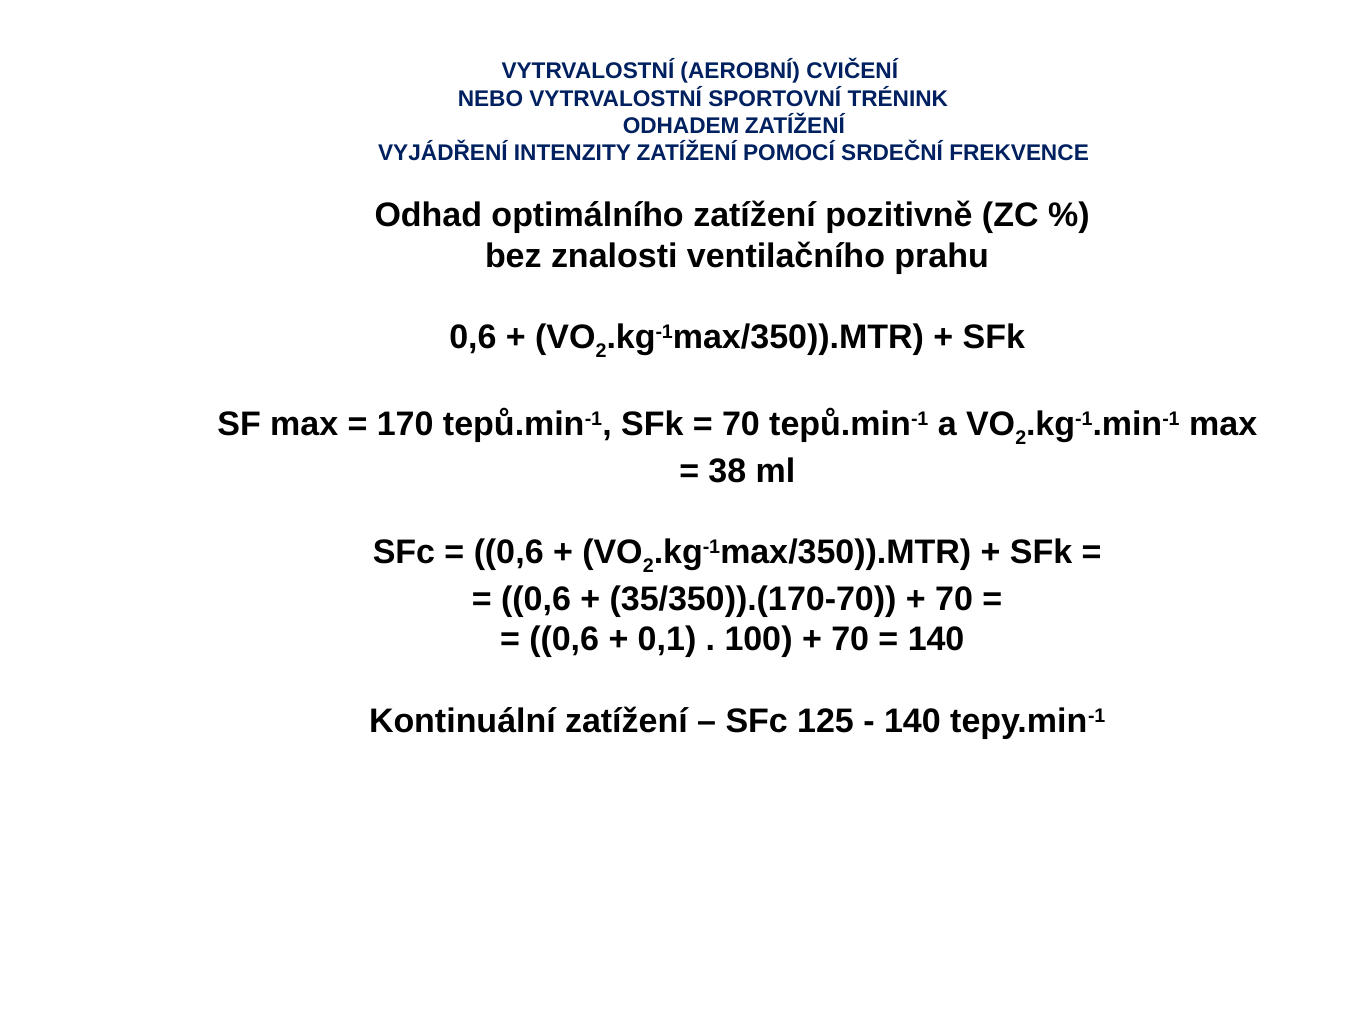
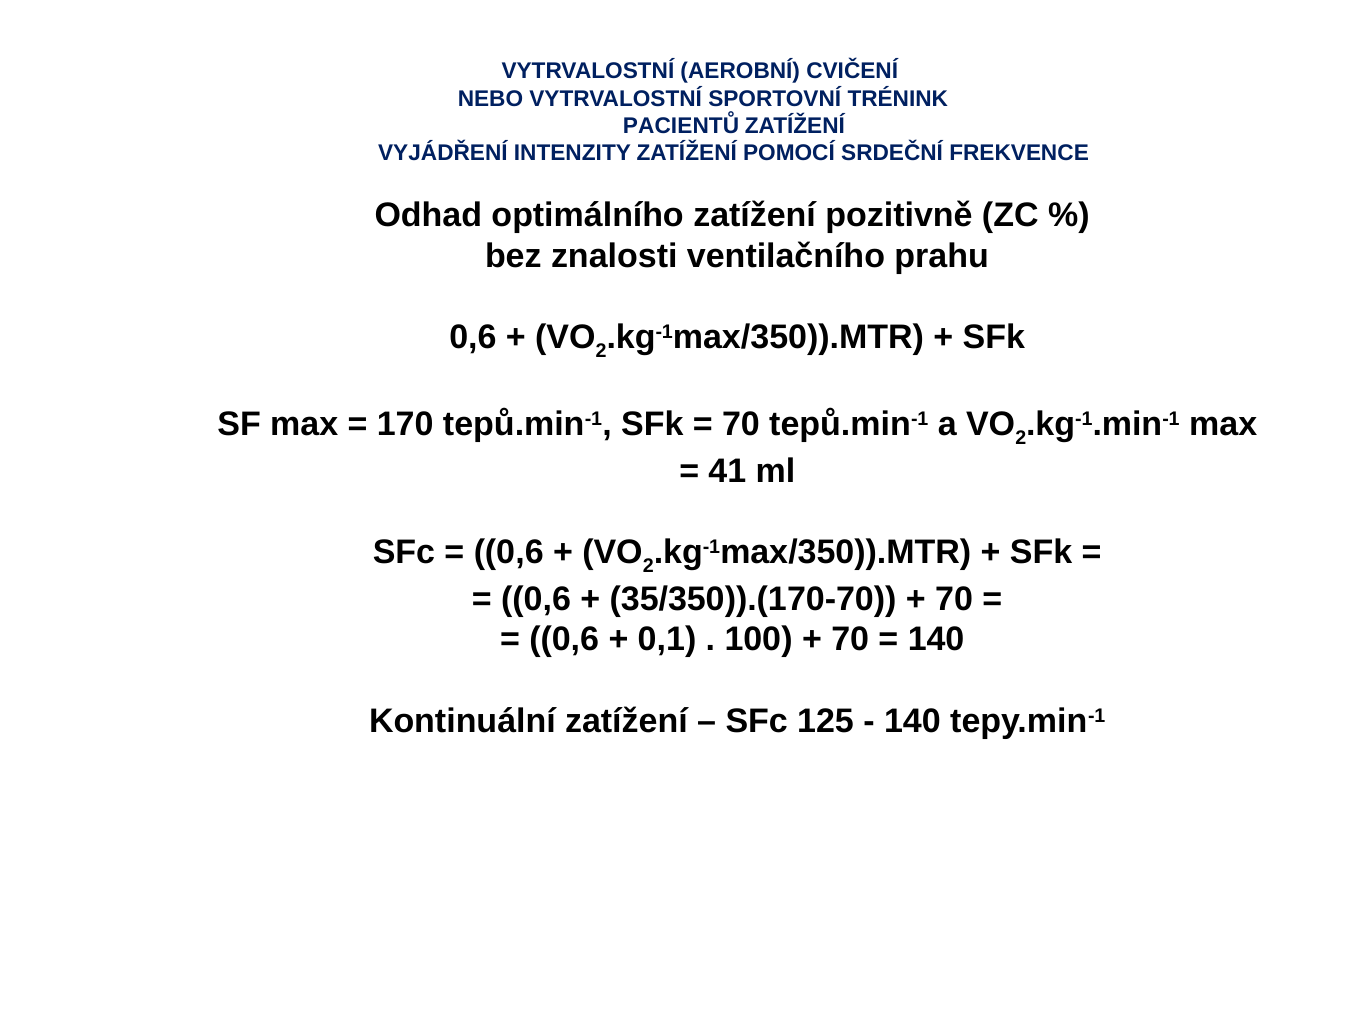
ODHADEM: ODHADEM -> PACIENTŮ
38: 38 -> 41
